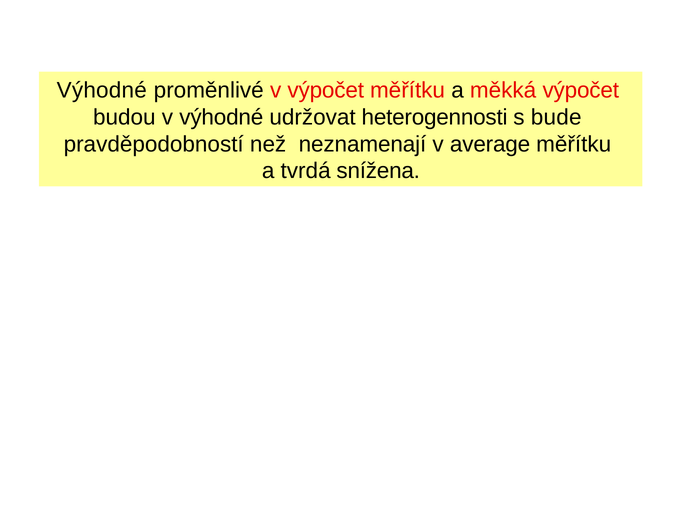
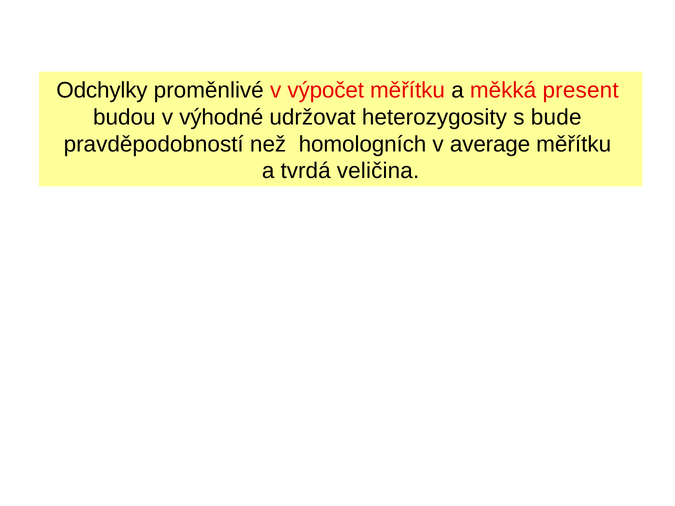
Výhodné at (102, 90): Výhodné -> Odchylky
měkká výpočet: výpočet -> present
heterogennosti: heterogennosti -> heterozygosity
neznamenají: neznamenají -> homologních
snížena: snížena -> veličina
